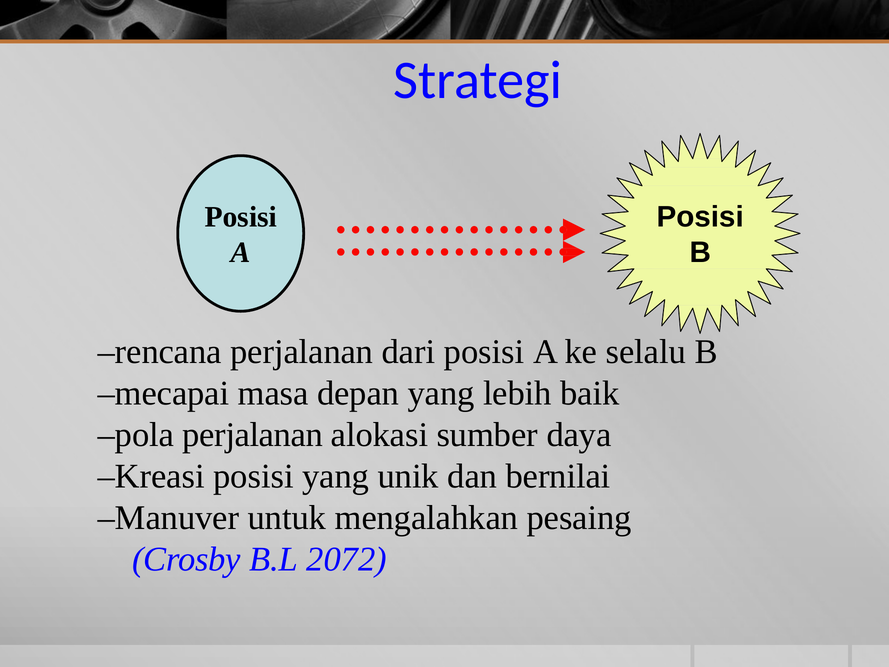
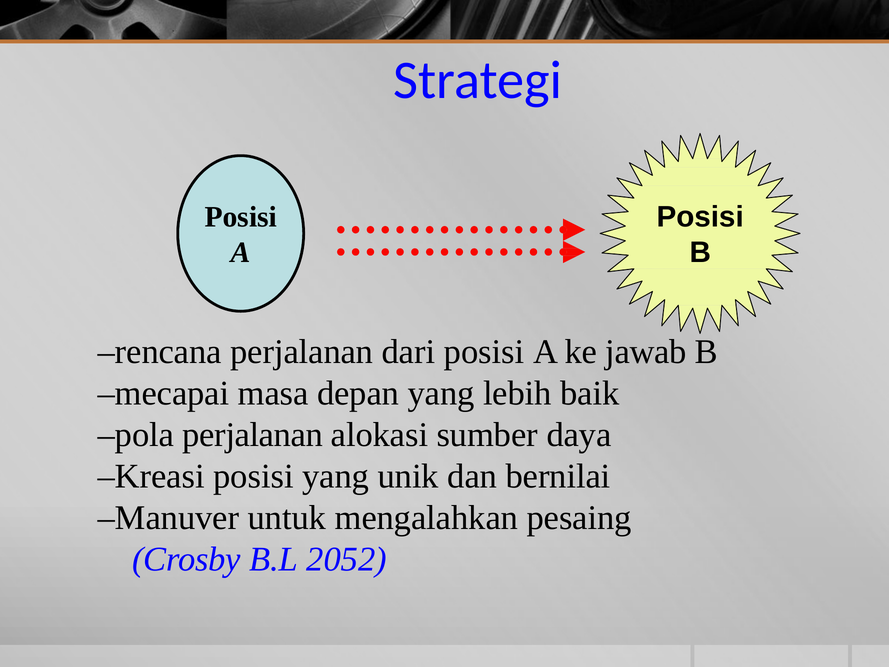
selalu: selalu -> jawab
2072: 2072 -> 2052
